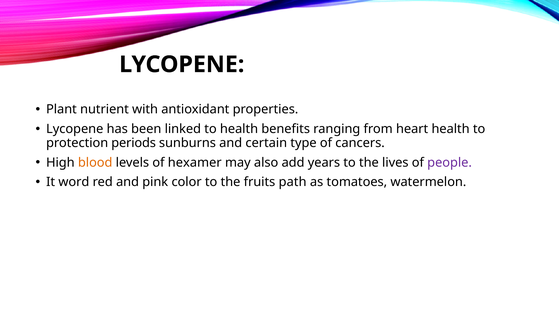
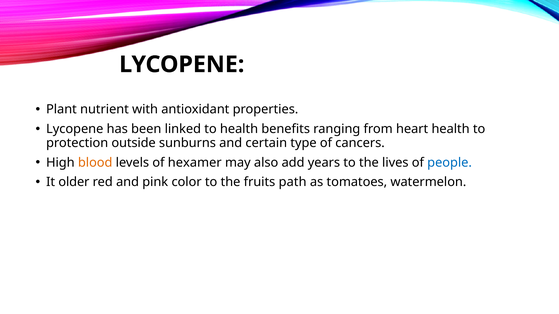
periods: periods -> outside
people colour: purple -> blue
word: word -> older
